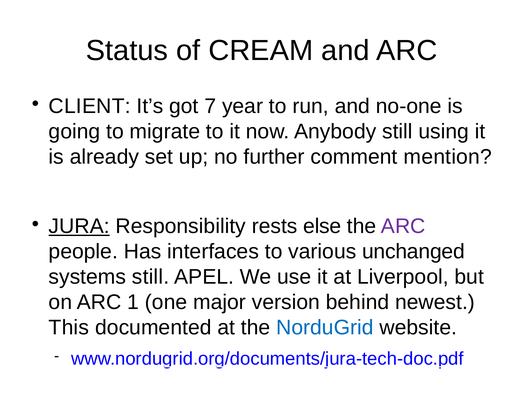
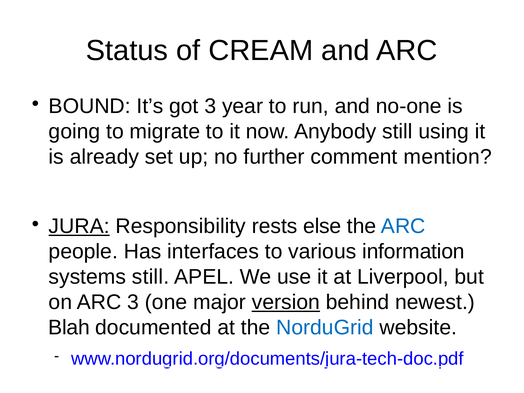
CLIENT: CLIENT -> BOUND
got 7: 7 -> 3
ARC at (403, 226) colour: purple -> blue
unchanged: unchanged -> information
ARC 1: 1 -> 3
version underline: none -> present
This: This -> Blah
